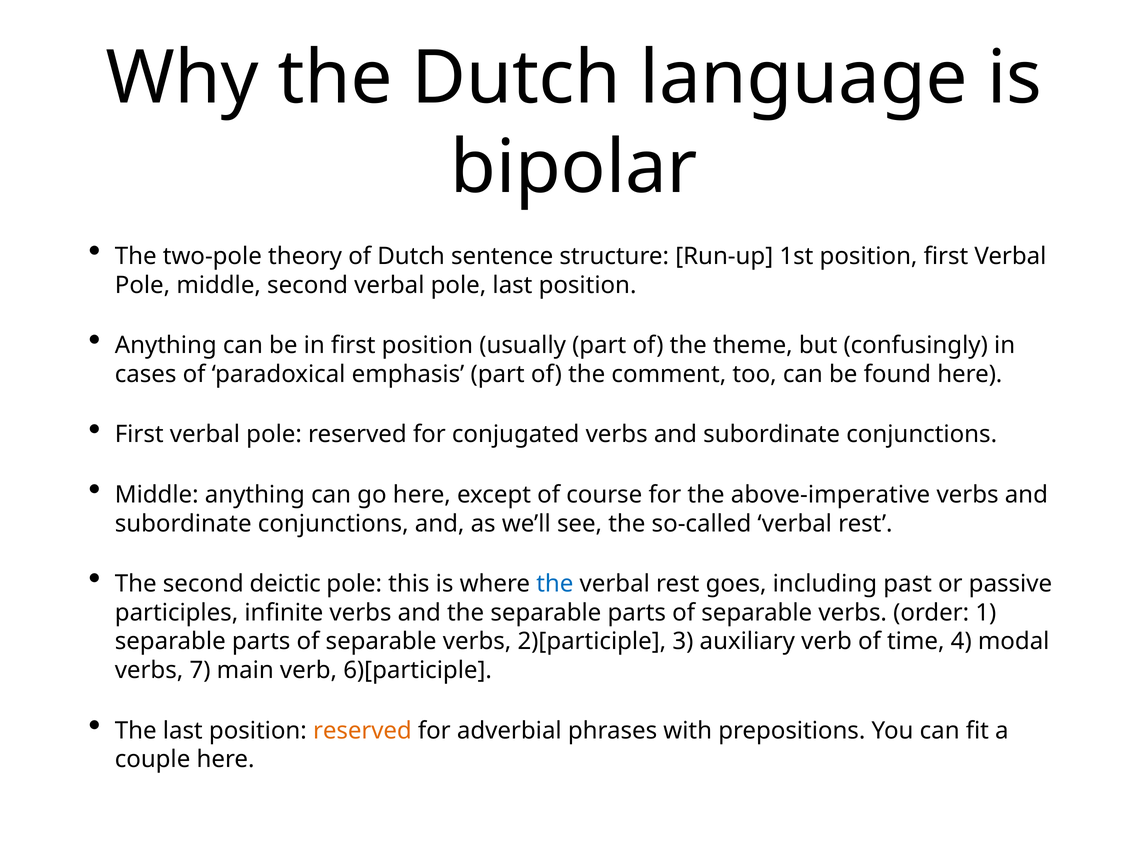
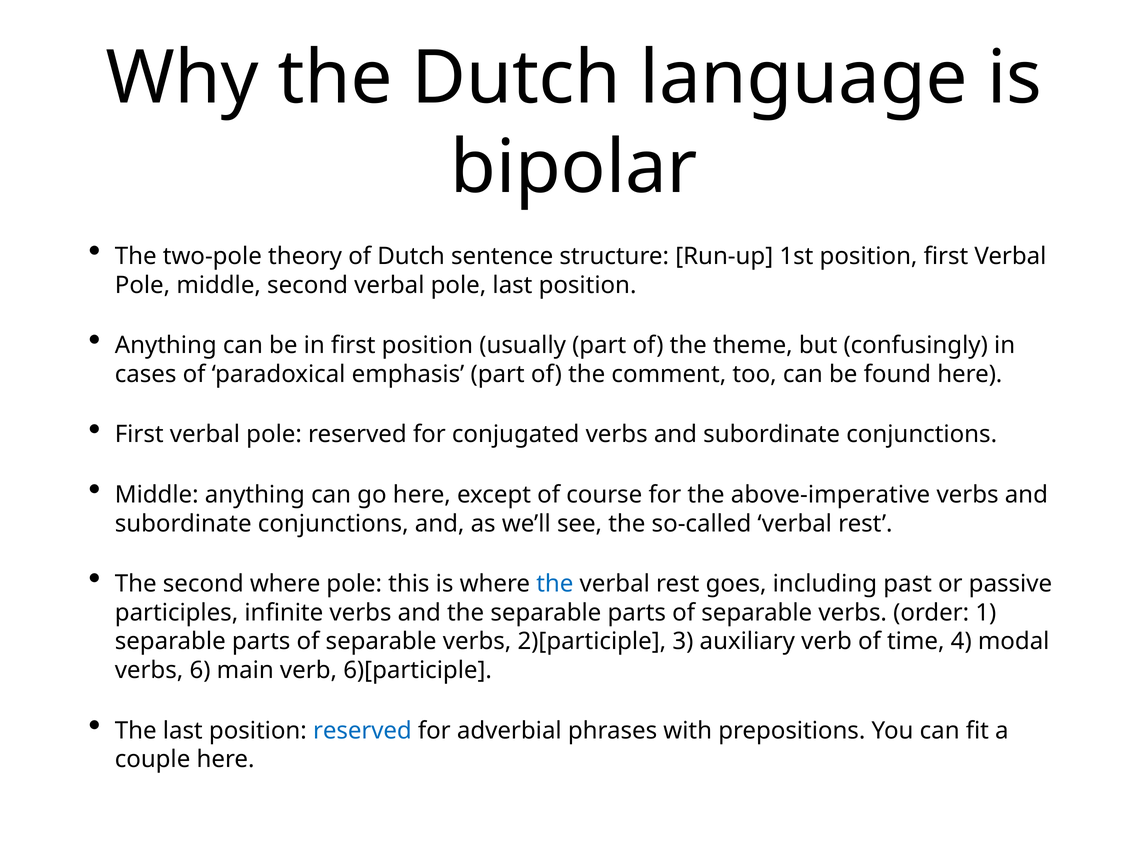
second deictic: deictic -> where
7: 7 -> 6
reserved at (362, 731) colour: orange -> blue
